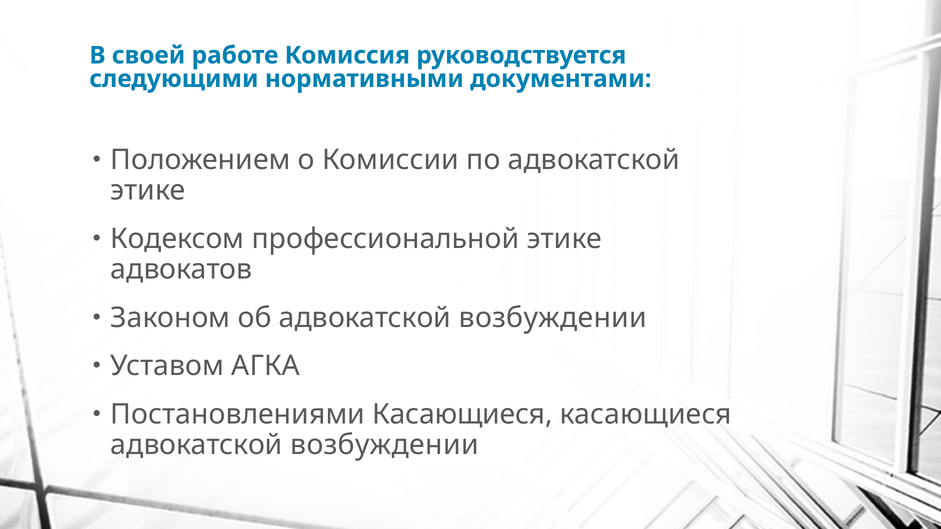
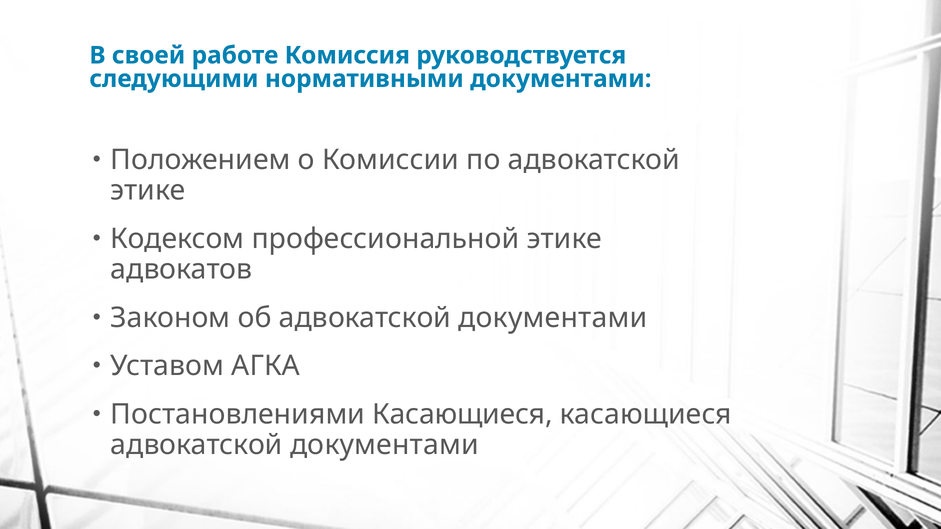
об адвокатской возбуждении: возбуждении -> документами
возбуждении at (384, 445): возбуждении -> документами
